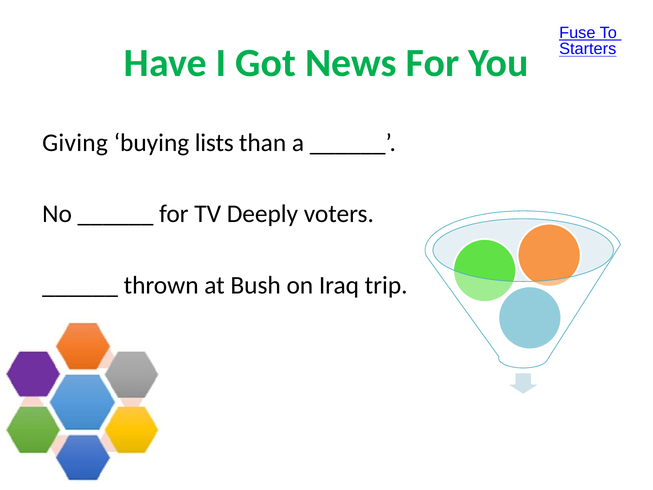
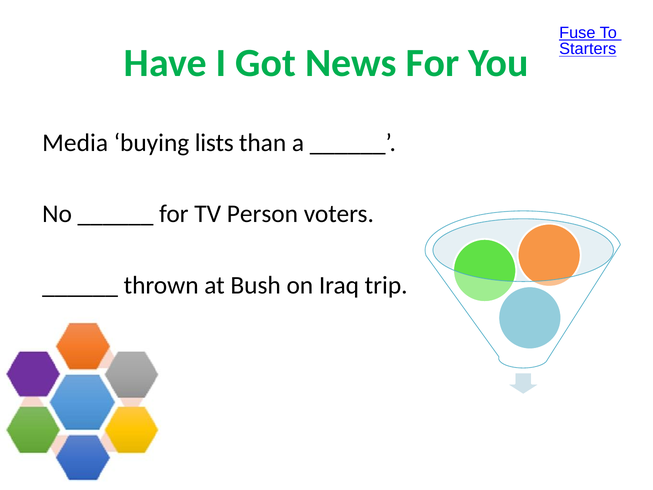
Giving: Giving -> Media
Deeply: Deeply -> Person
